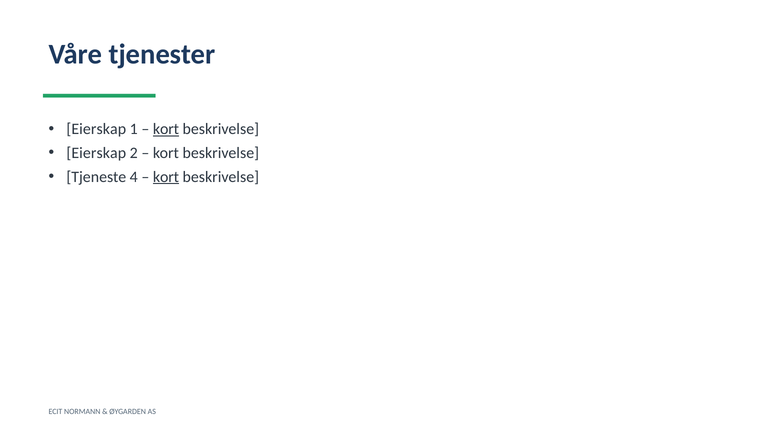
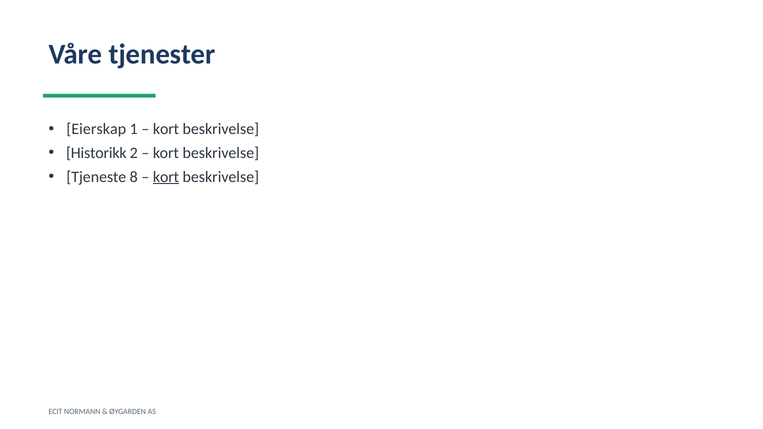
kort at (166, 129) underline: present -> none
Eierskap at (96, 153): Eierskap -> Historikk
4: 4 -> 8
